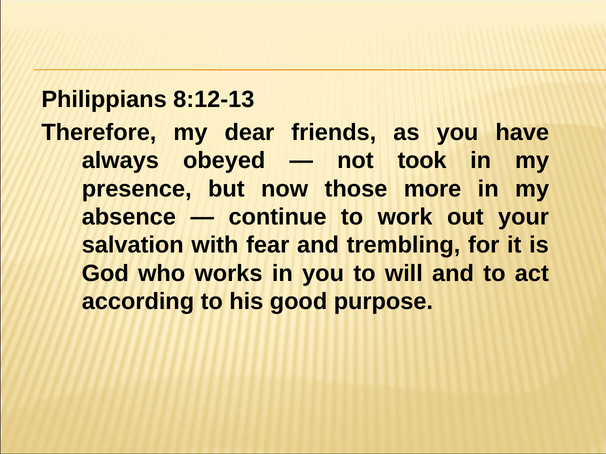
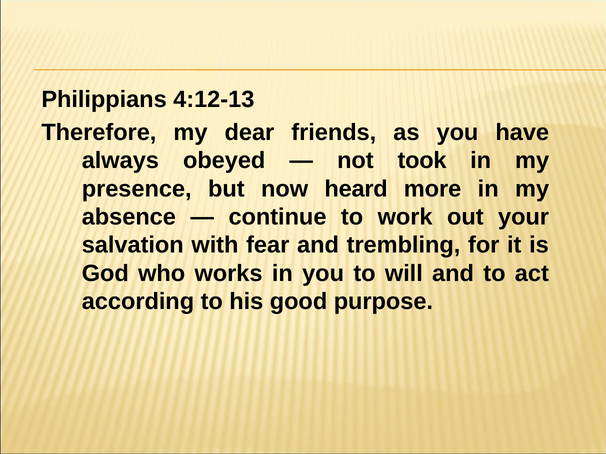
8:12-13: 8:12-13 -> 4:12-13
those: those -> heard
